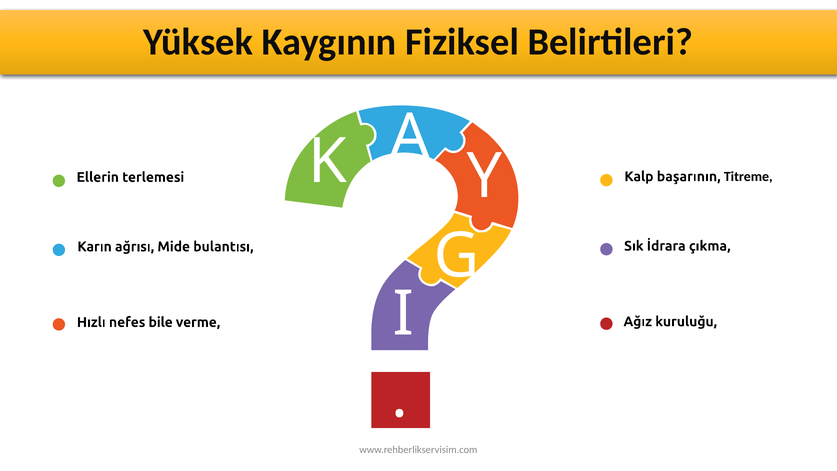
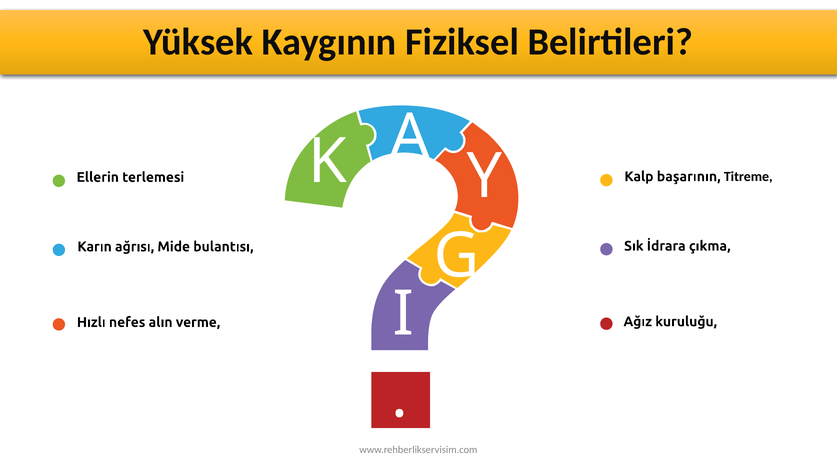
bile: bile -> alın
